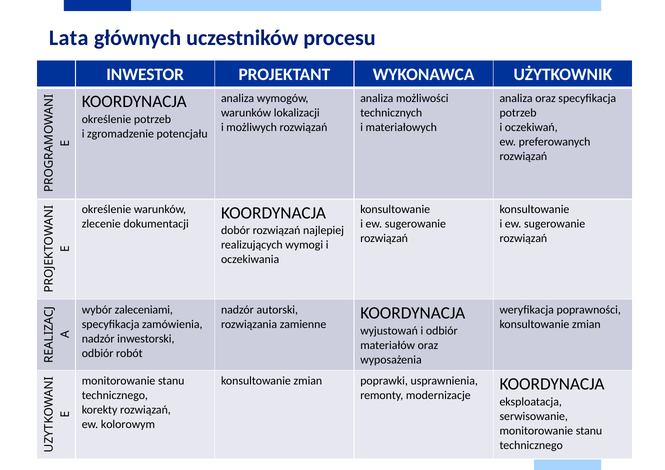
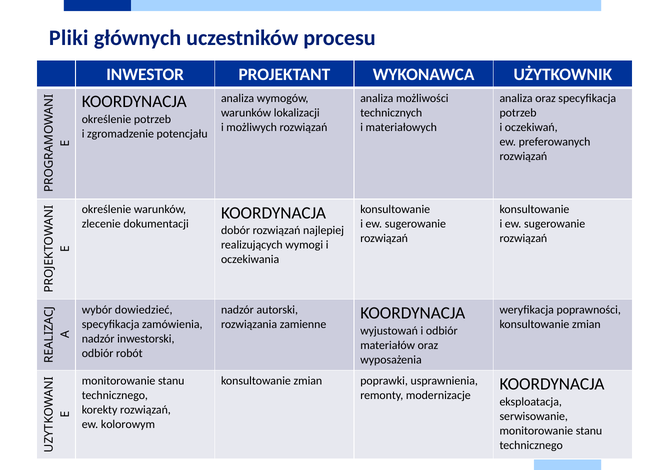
Lata: Lata -> Pliki
zaleceniami: zaleceniami -> dowiedzieć
